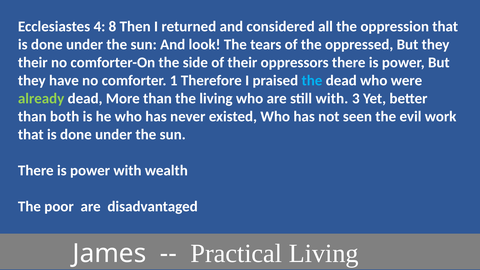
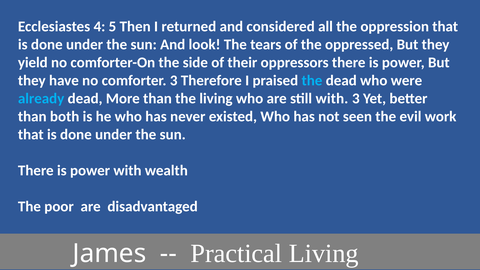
8: 8 -> 5
their at (33, 63): their -> yield
comforter 1: 1 -> 3
already colour: light green -> light blue
